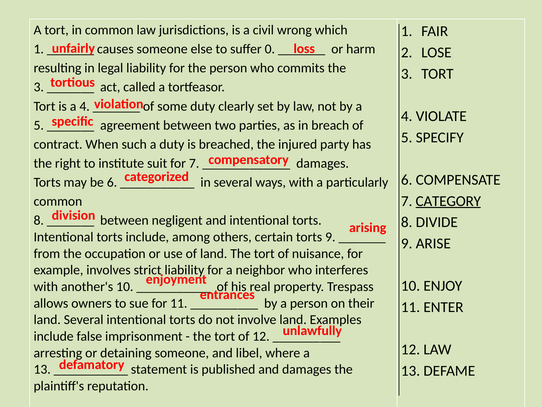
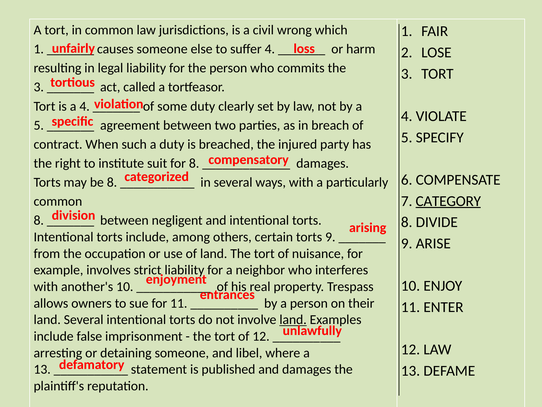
suffer 0: 0 -> 4
for 7: 7 -> 8
be 6: 6 -> 8
land at (293, 319) underline: none -> present
